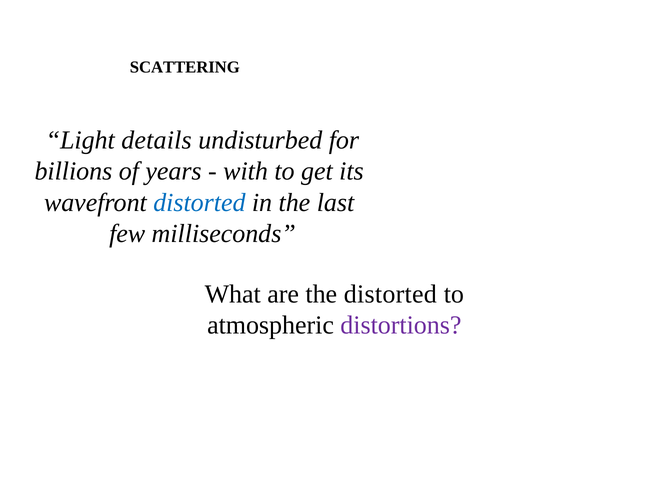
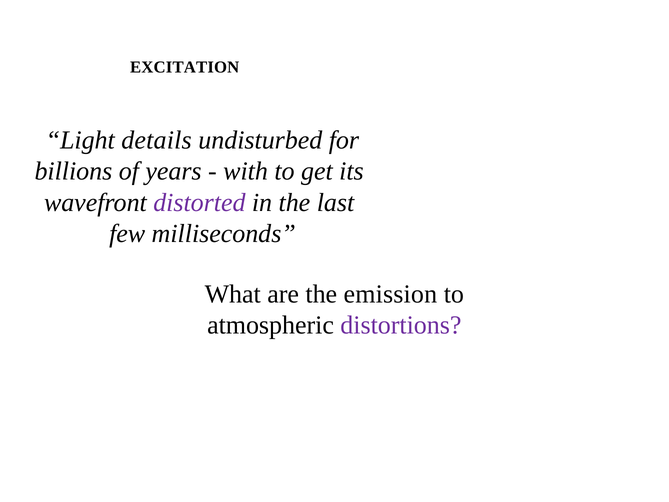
SCATTERING: SCATTERING -> EXCITATION
distorted at (199, 203) colour: blue -> purple
the distorted: distorted -> emission
